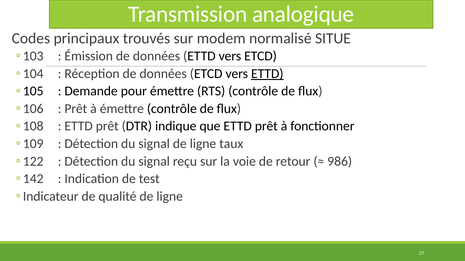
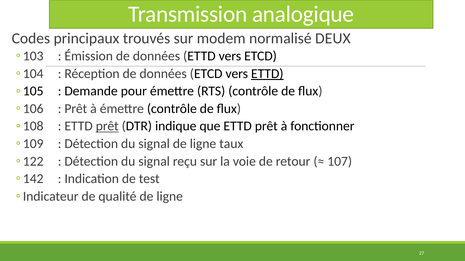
SITUE: SITUE -> DEUX
prêt at (107, 126) underline: none -> present
986: 986 -> 107
